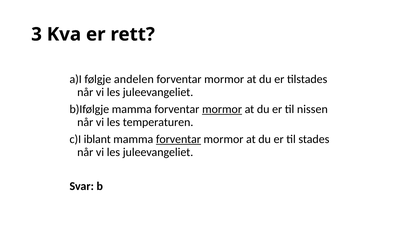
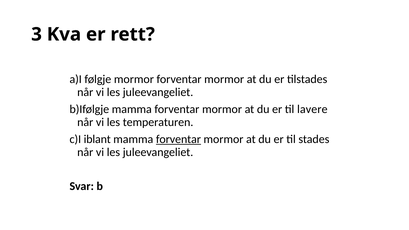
følgje andelen: andelen -> mormor
mormor at (222, 109) underline: present -> none
nissen: nissen -> lavere
